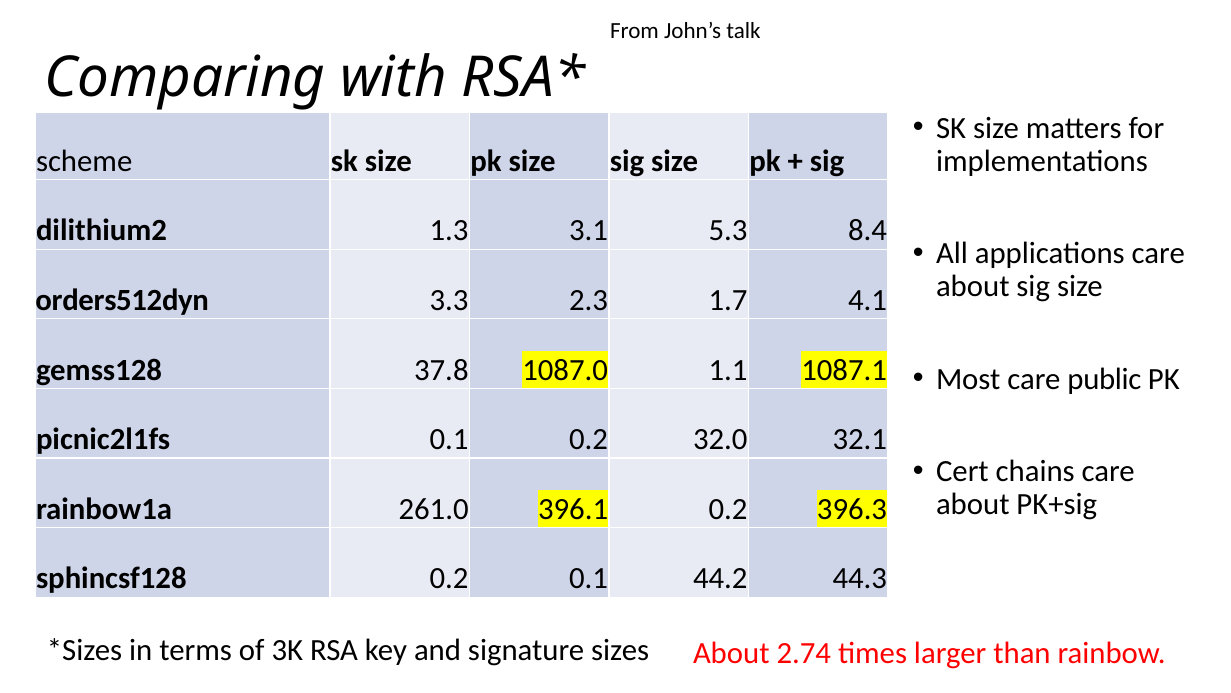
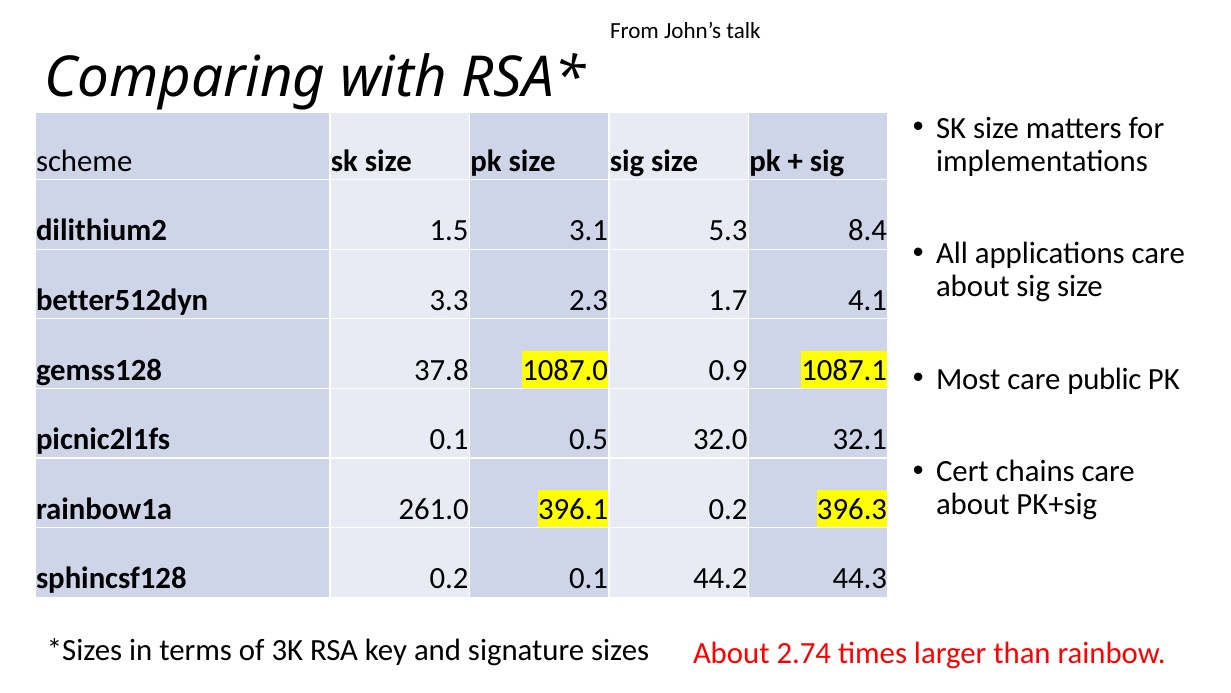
1.3: 1.3 -> 1.5
orders512dyn: orders512dyn -> better512dyn
1.1: 1.1 -> 0.9
0.1 0.2: 0.2 -> 0.5
